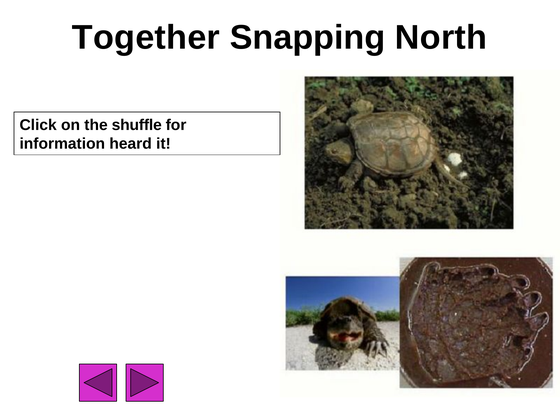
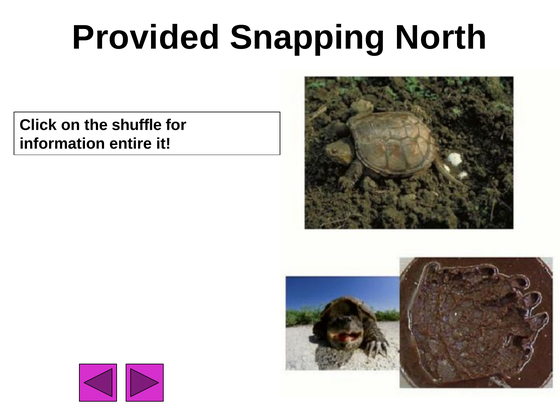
Together: Together -> Provided
heard: heard -> entire
